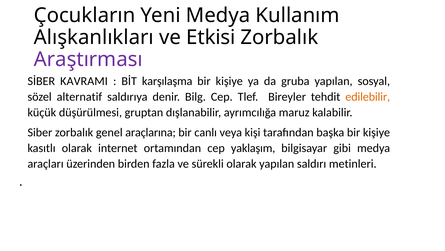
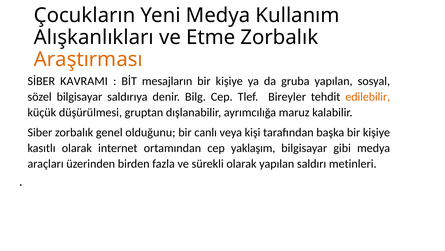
Etkisi: Etkisi -> Etme
Araştırması colour: purple -> orange
karşılaşma: karşılaşma -> mesajların
sözel alternatif: alternatif -> bilgisayar
araçlarına: araçlarına -> olduğunu
